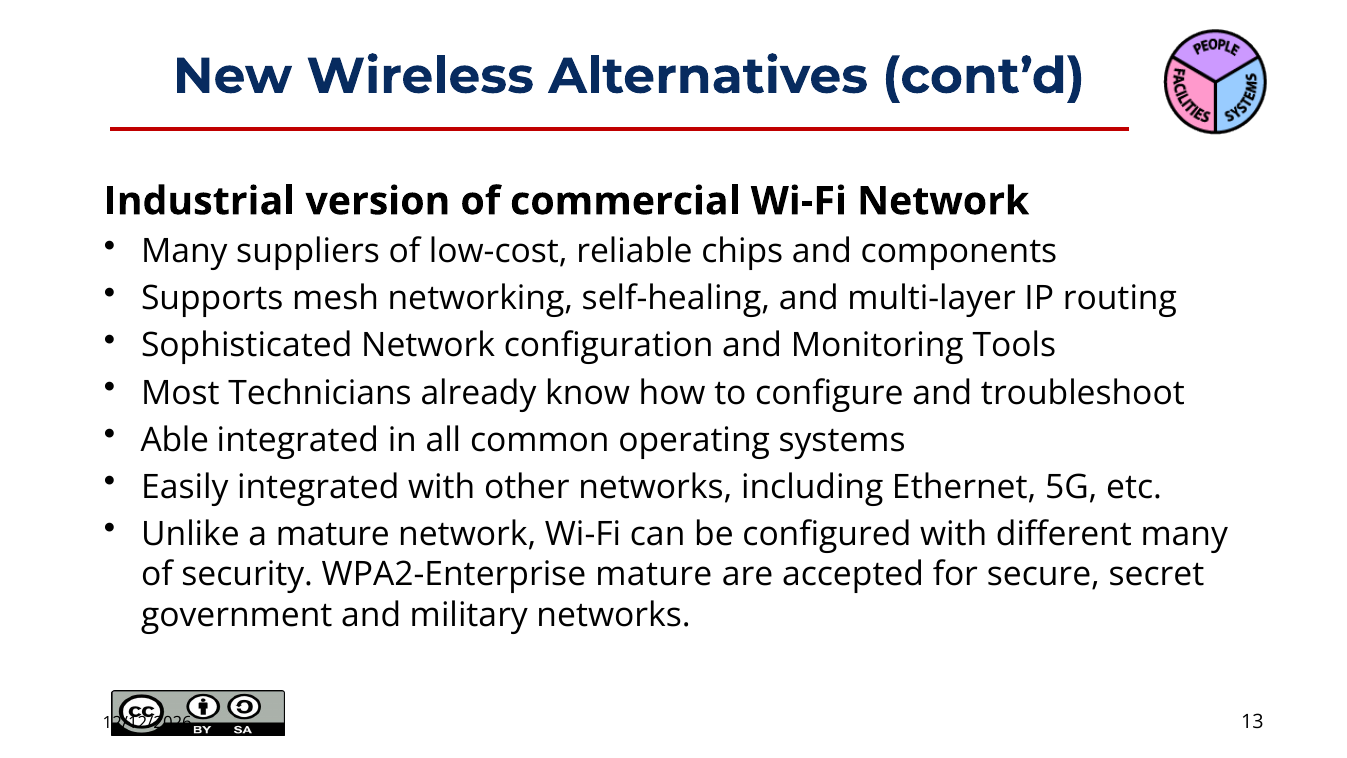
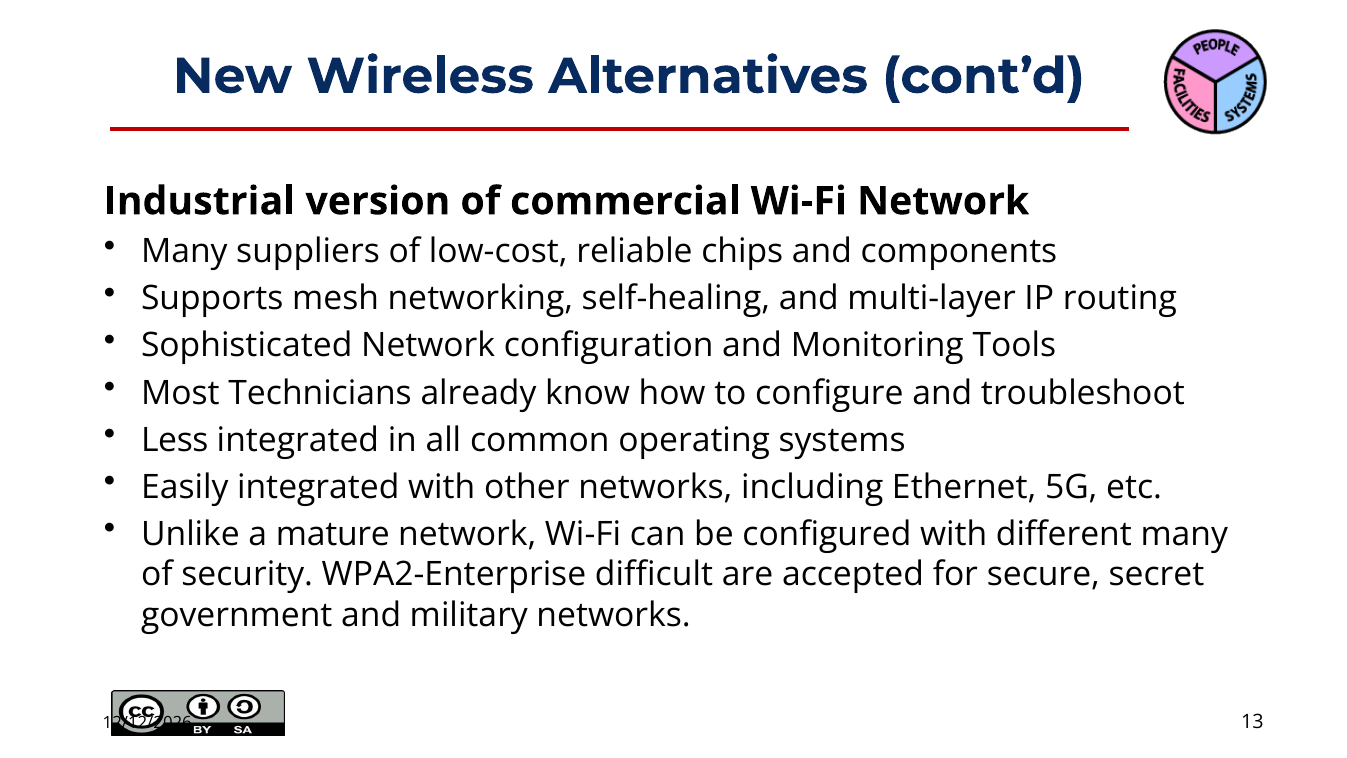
Able: Able -> Less
WPA2-Enterprise mature: mature -> difficult
